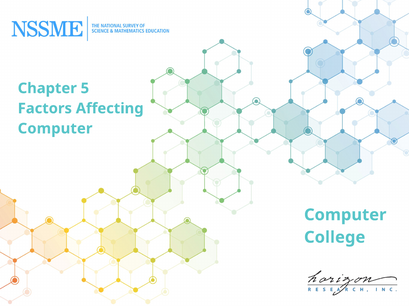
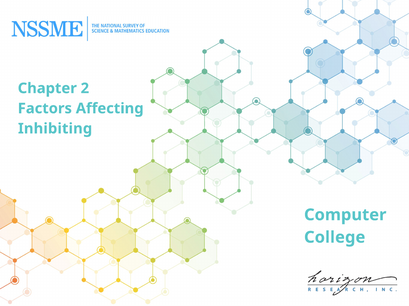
5: 5 -> 2
Computer at (55, 129): Computer -> Inhibiting
